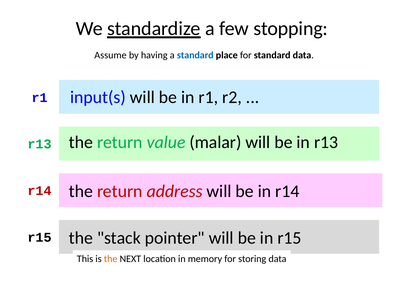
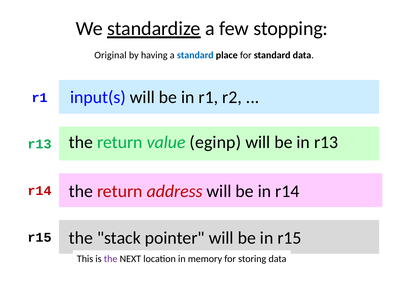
Assume: Assume -> Original
malar: malar -> eginp
the at (111, 259) colour: orange -> purple
